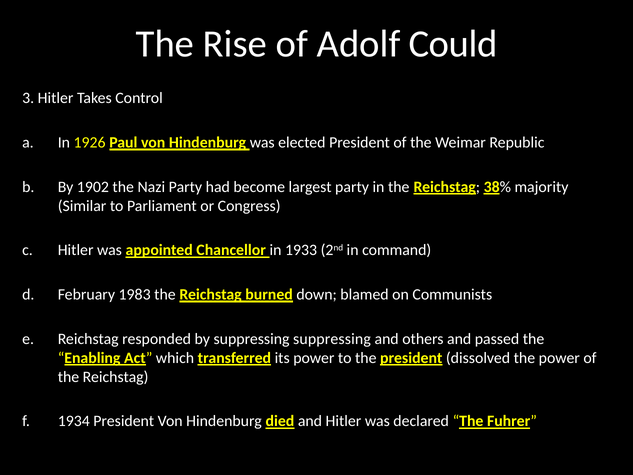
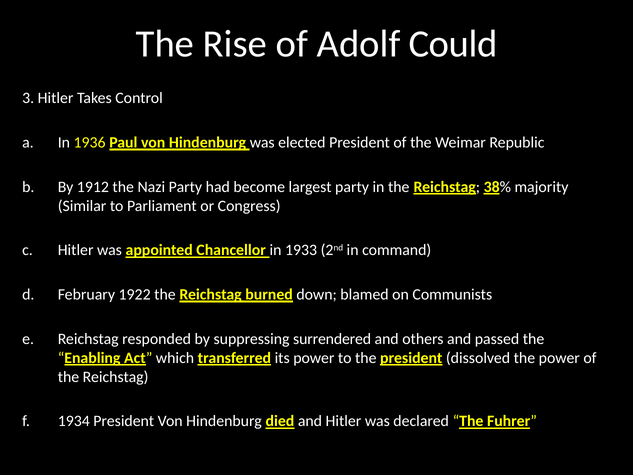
1926: 1926 -> 1936
1902: 1902 -> 1912
1983: 1983 -> 1922
suppressing suppressing: suppressing -> surrendered
